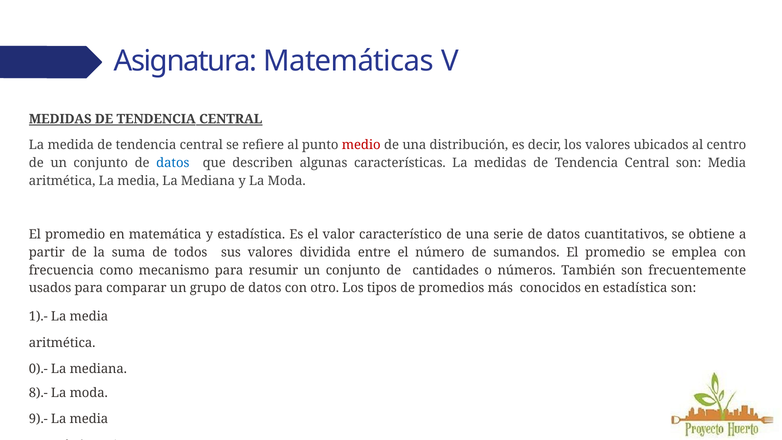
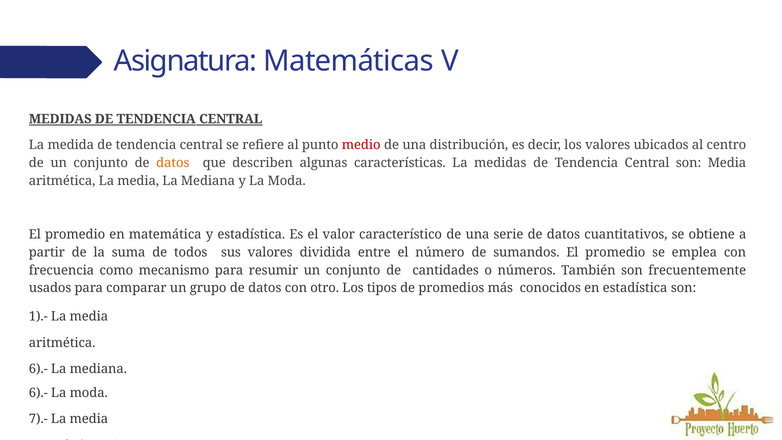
datos at (173, 163) colour: blue -> orange
0).- at (38, 369): 0).- -> 6).-
8).- at (38, 393): 8).- -> 6).-
9).-: 9).- -> 7).-
